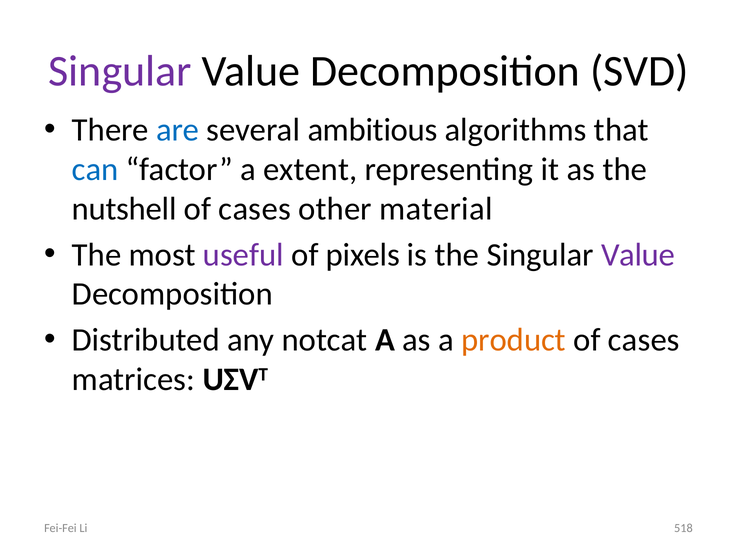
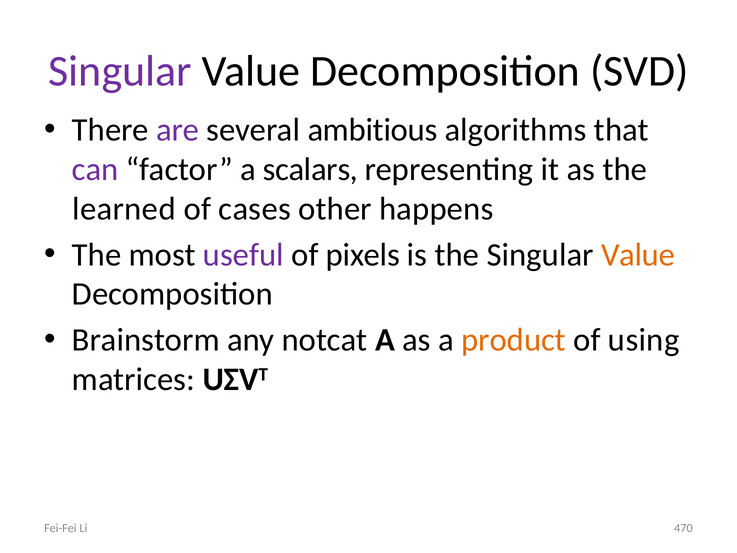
are colour: blue -> purple
can colour: blue -> purple
extent: extent -> scalars
nutshell: nutshell -> learned
material: material -> happens
Value at (638, 255) colour: purple -> orange
Distributed: Distributed -> Brainstorm
cases at (644, 340): cases -> using
518: 518 -> 470
